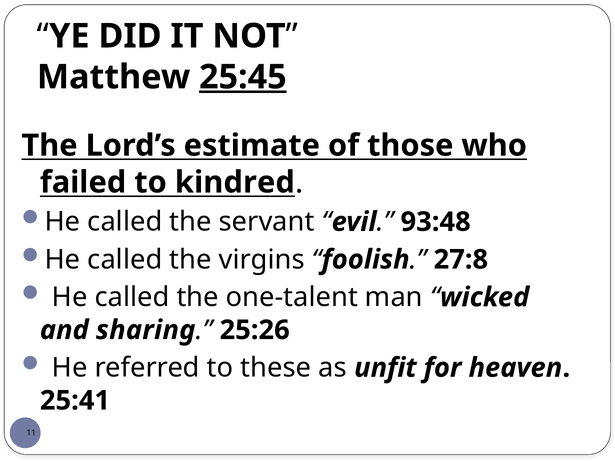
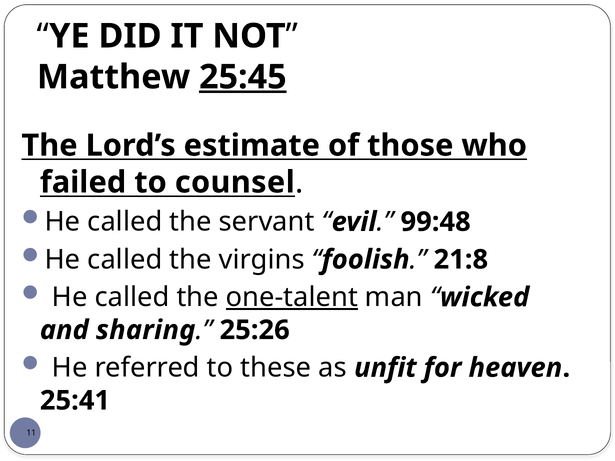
kindred: kindred -> counsel
93:48: 93:48 -> 99:48
27:8: 27:8 -> 21:8
one-talent underline: none -> present
